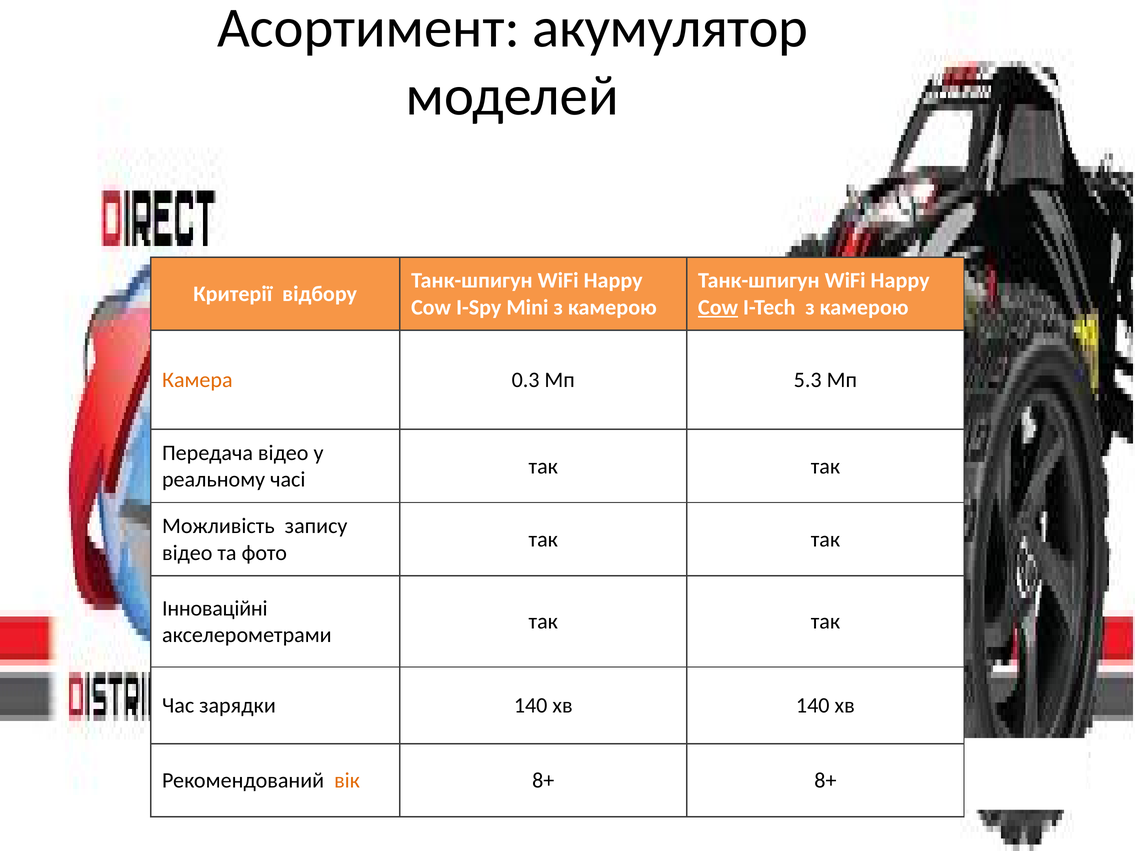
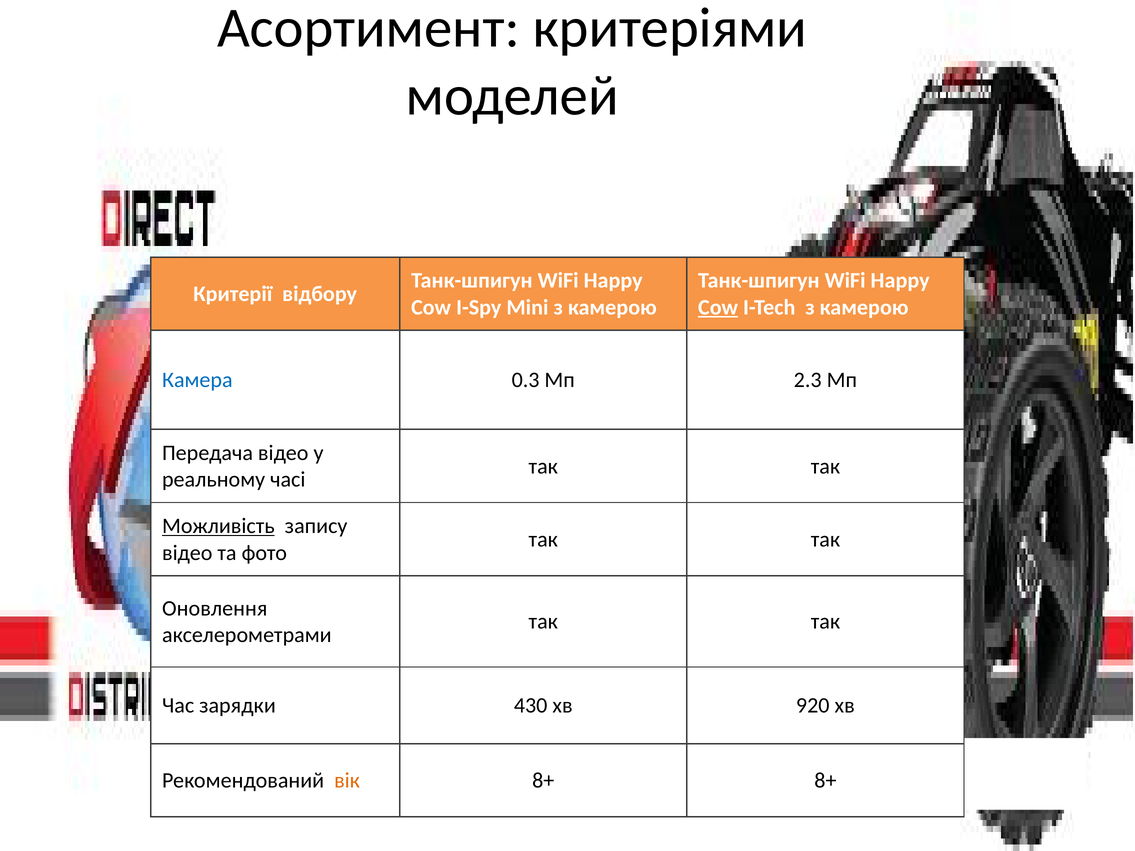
акумулятор: акумулятор -> критеріями
Камера colour: orange -> blue
5.3: 5.3 -> 2.3
Можливість underline: none -> present
Інноваційні: Інноваційні -> Оновлення
зарядки 140: 140 -> 430
хв 140: 140 -> 920
